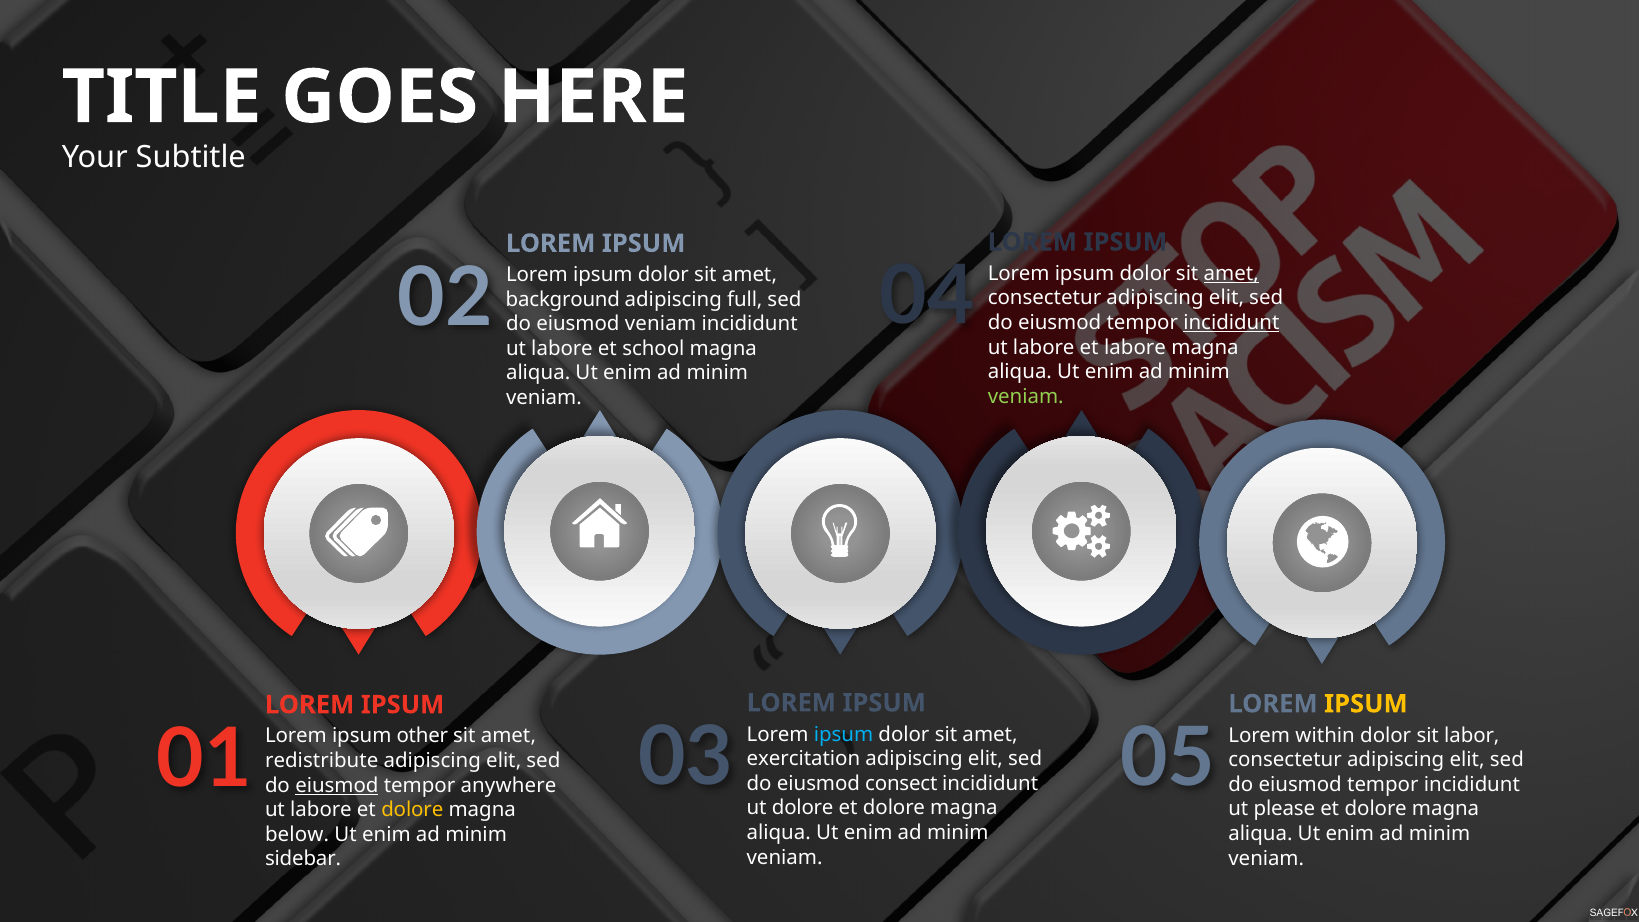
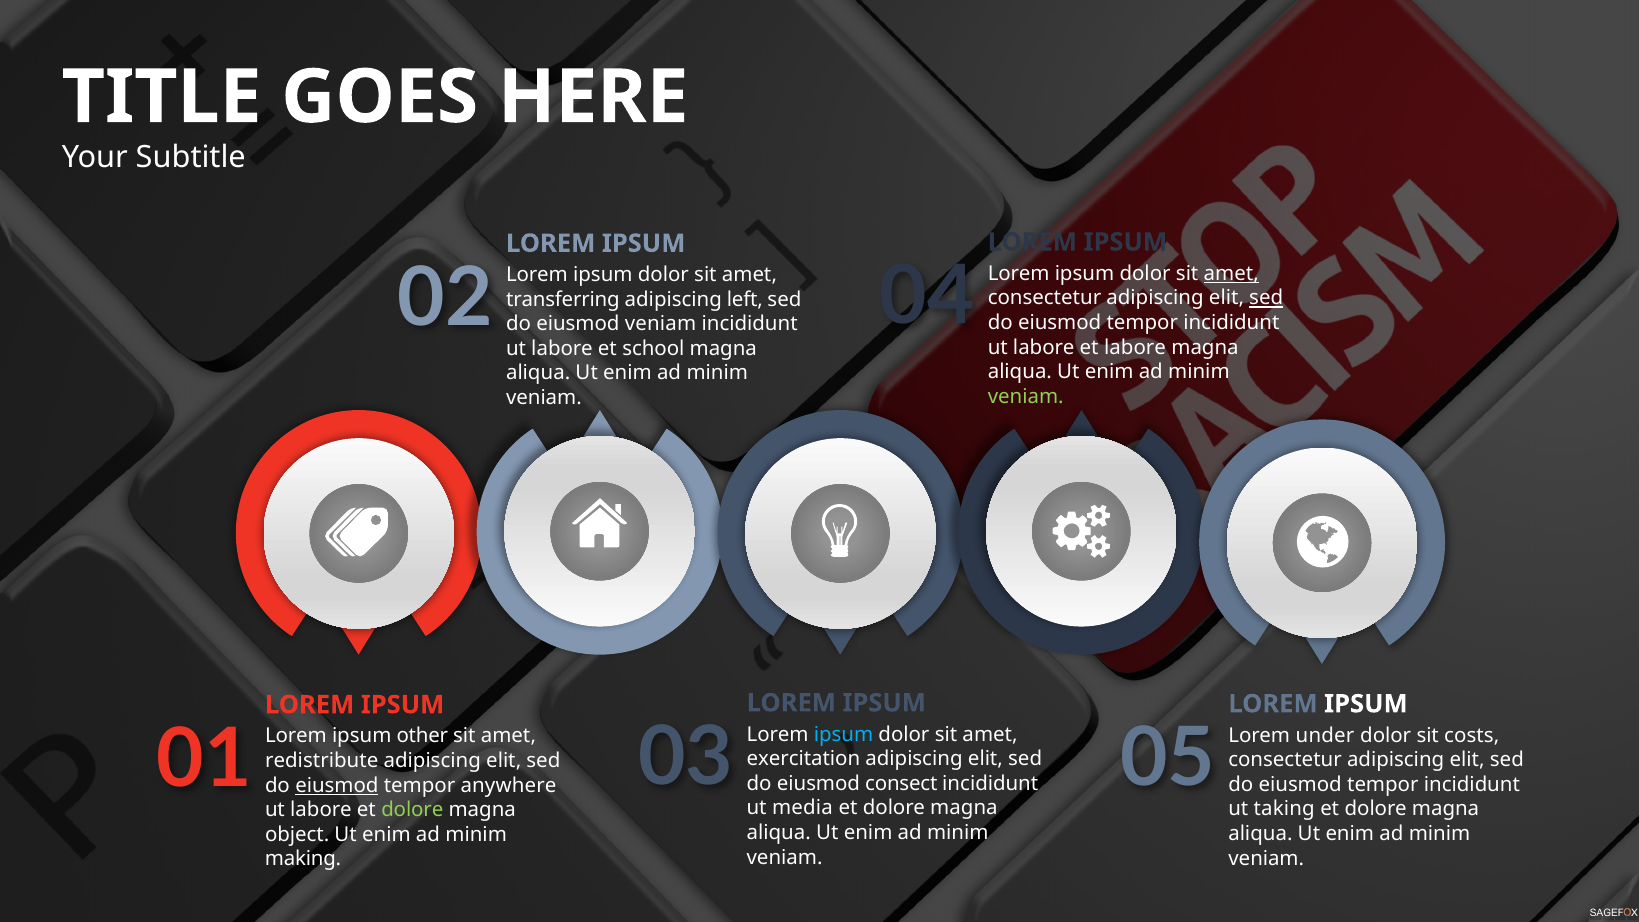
sed at (1266, 298) underline: none -> present
background: background -> transferring
full: full -> left
incididunt at (1231, 323) underline: present -> none
IPSUM at (1366, 704) colour: yellow -> white
within: within -> under
labor: labor -> costs
dolore at (803, 808): dolore -> media
please: please -> taking
dolore at (412, 810) colour: yellow -> light green
below: below -> object
sidebar: sidebar -> making
